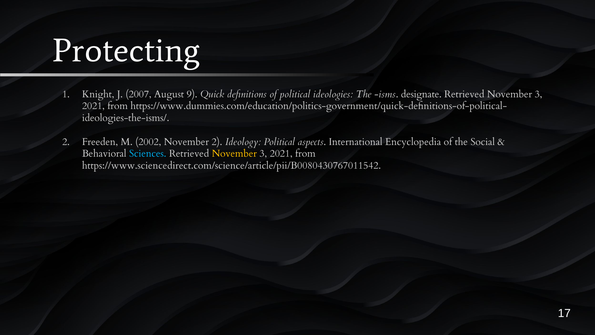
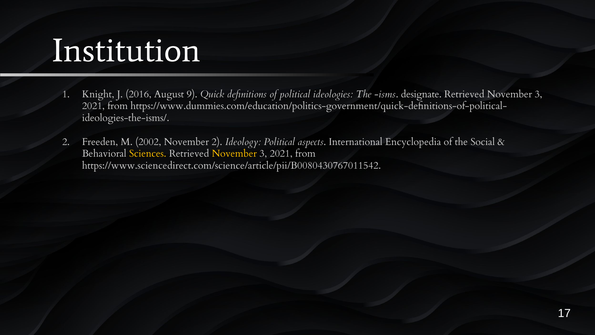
Protecting: Protecting -> Institution
2007: 2007 -> 2016
Sciences colour: light blue -> yellow
